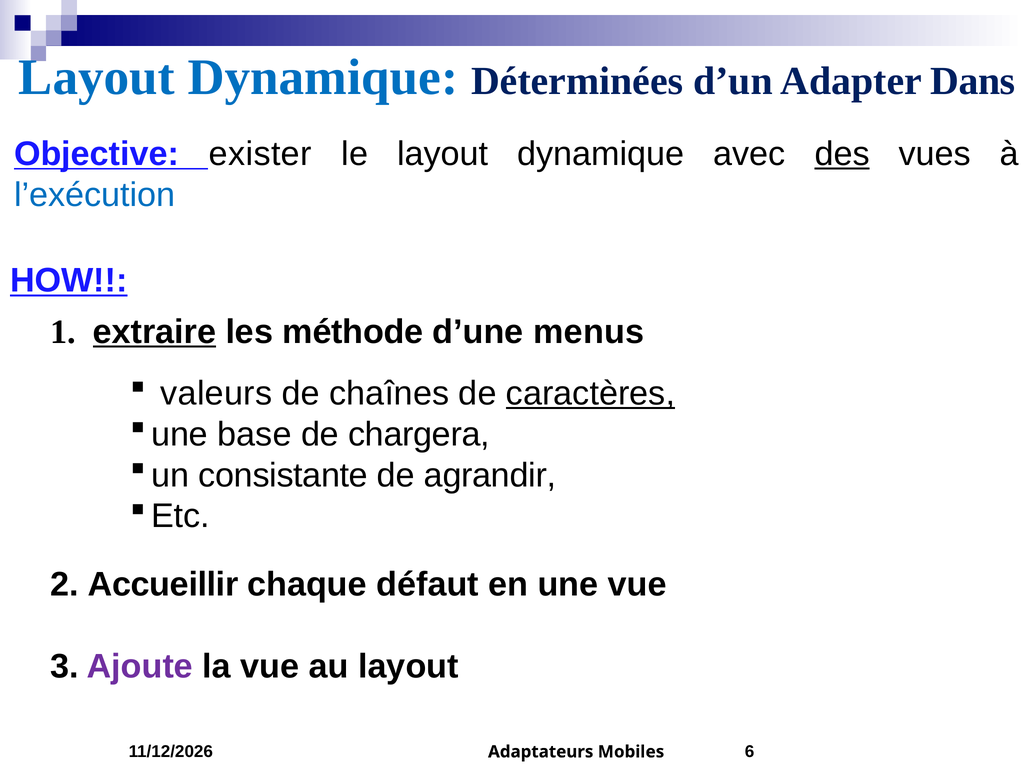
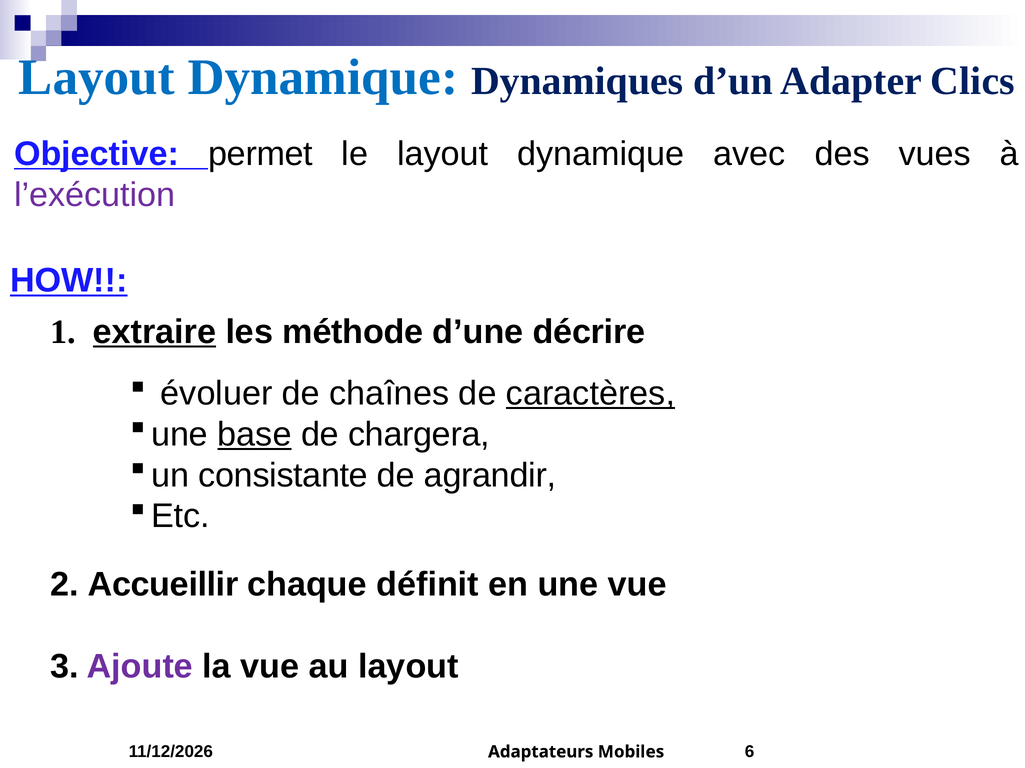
Déterminées: Déterminées -> Dynamiques
Dans: Dans -> Clics
exister: exister -> permet
des underline: present -> none
l’exécution colour: blue -> purple
menus: menus -> décrire
valeurs: valeurs -> évoluer
base underline: none -> present
défaut: défaut -> définit
